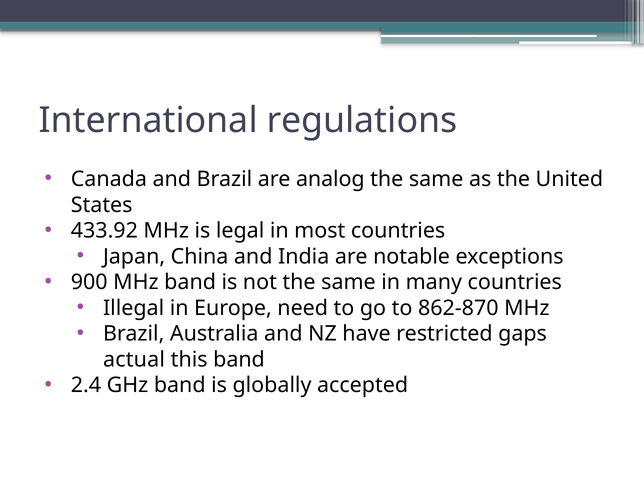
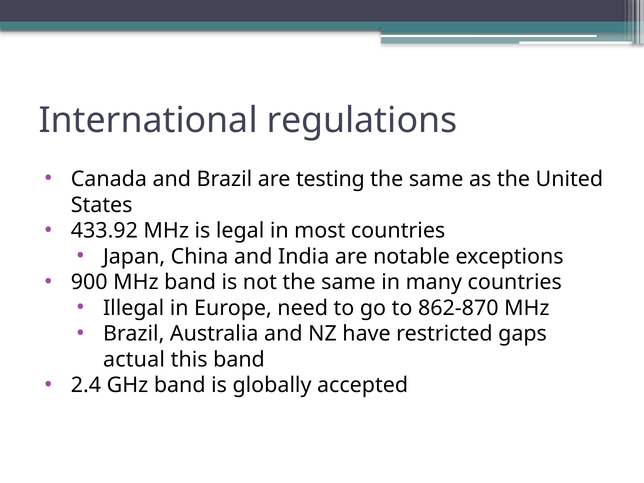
analog: analog -> testing
